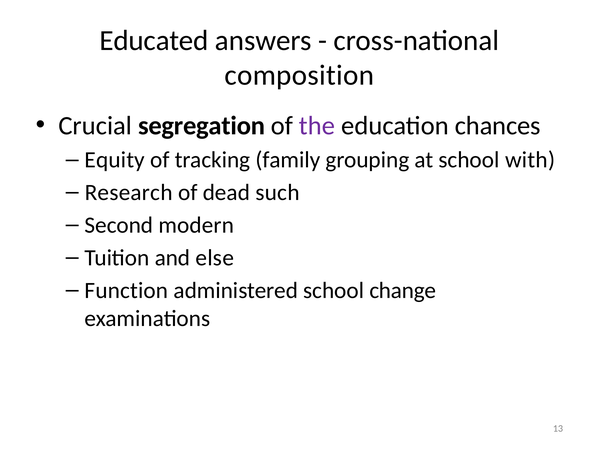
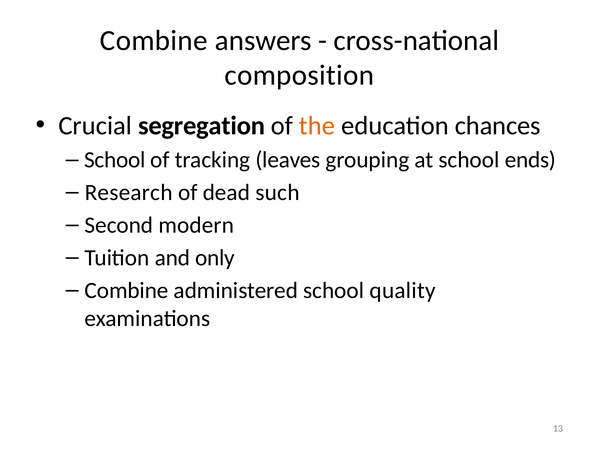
Educated at (154, 40): Educated -> Combine
the colour: purple -> orange
Equity at (115, 160): Equity -> School
family: family -> leaves
with: with -> ends
else: else -> only
Function at (126, 291): Function -> Combine
change: change -> quality
